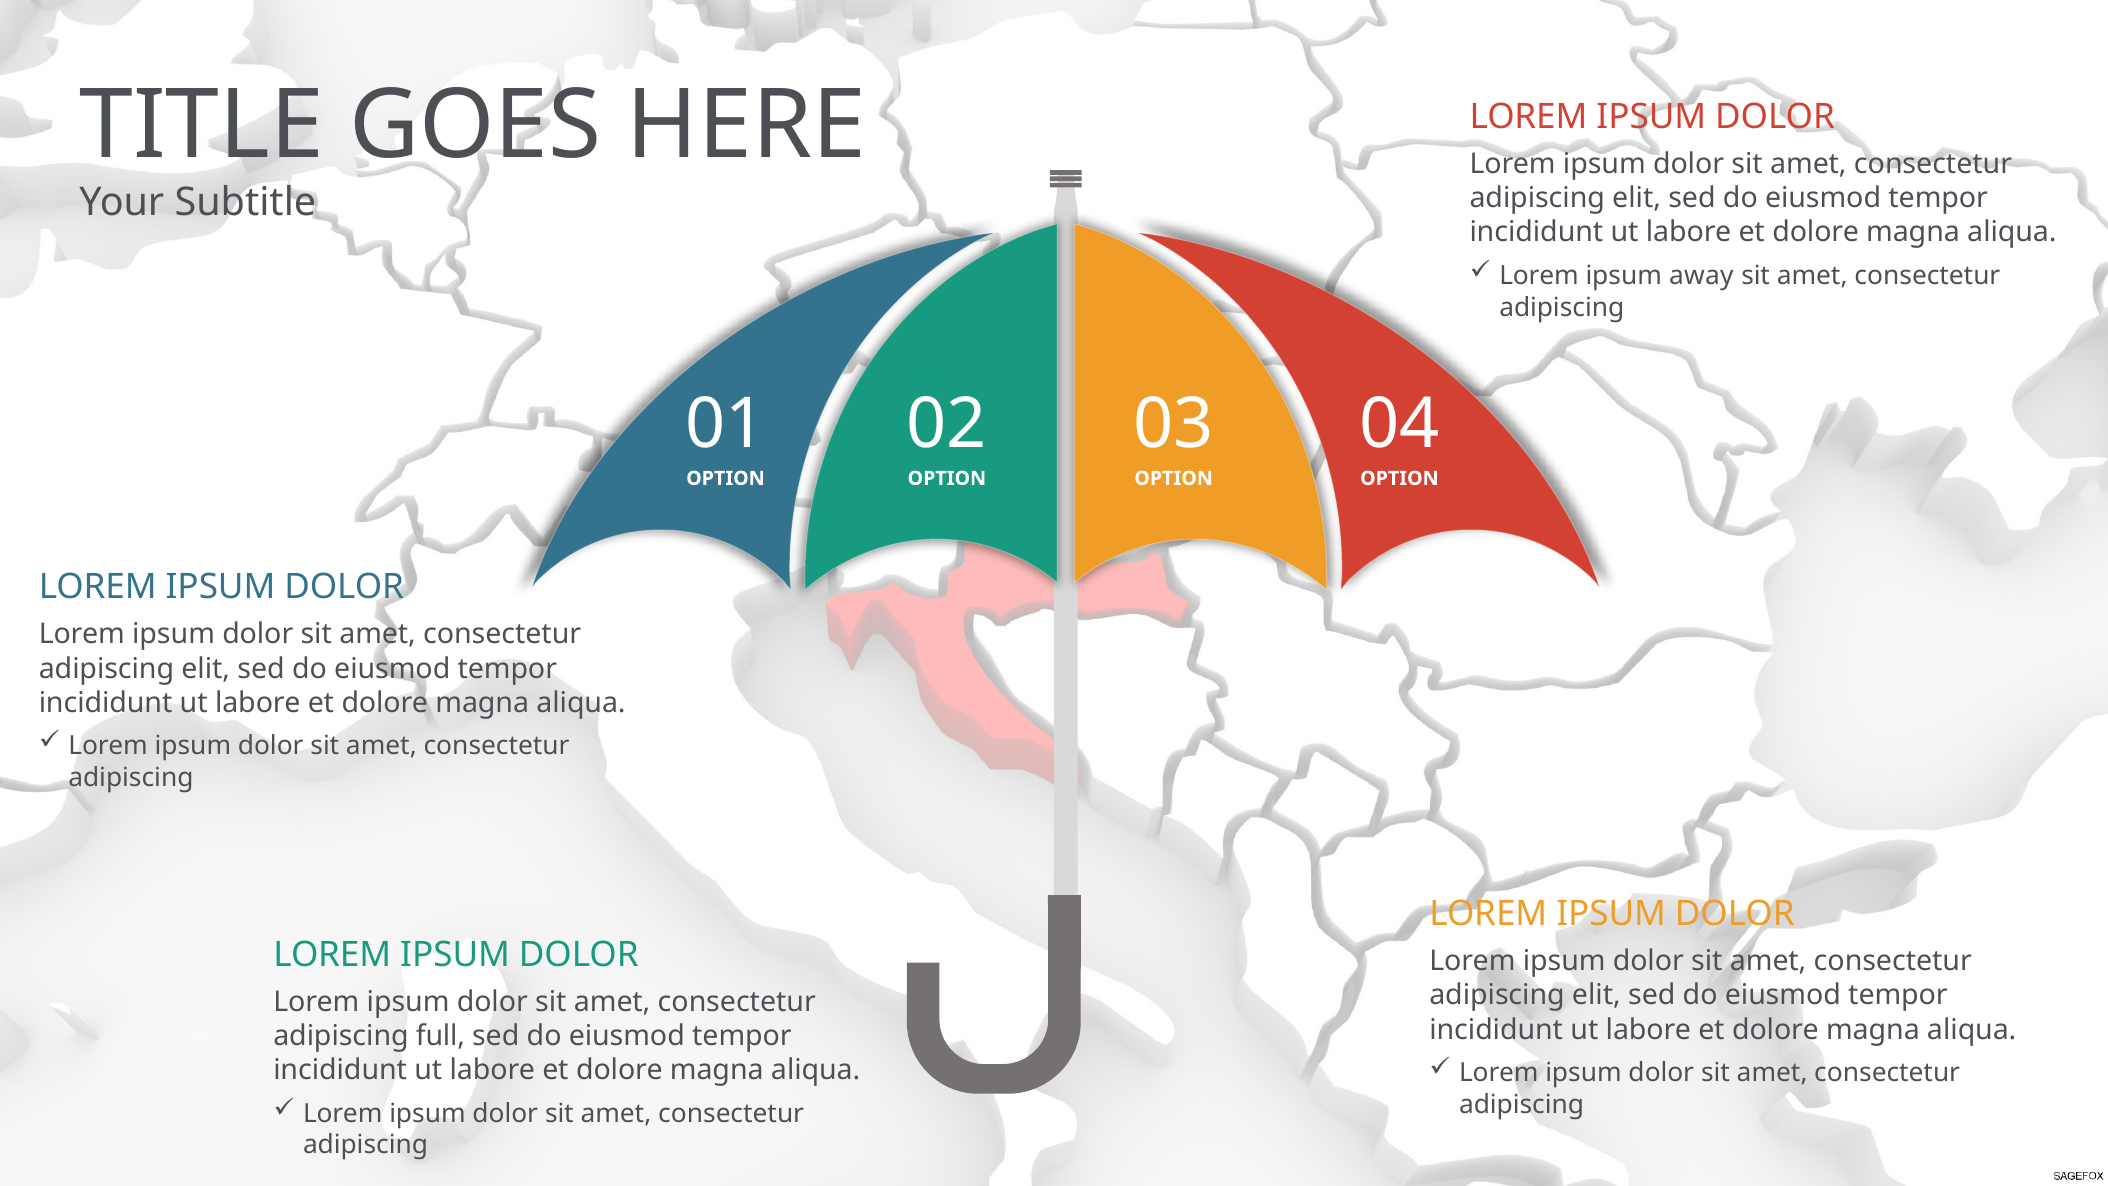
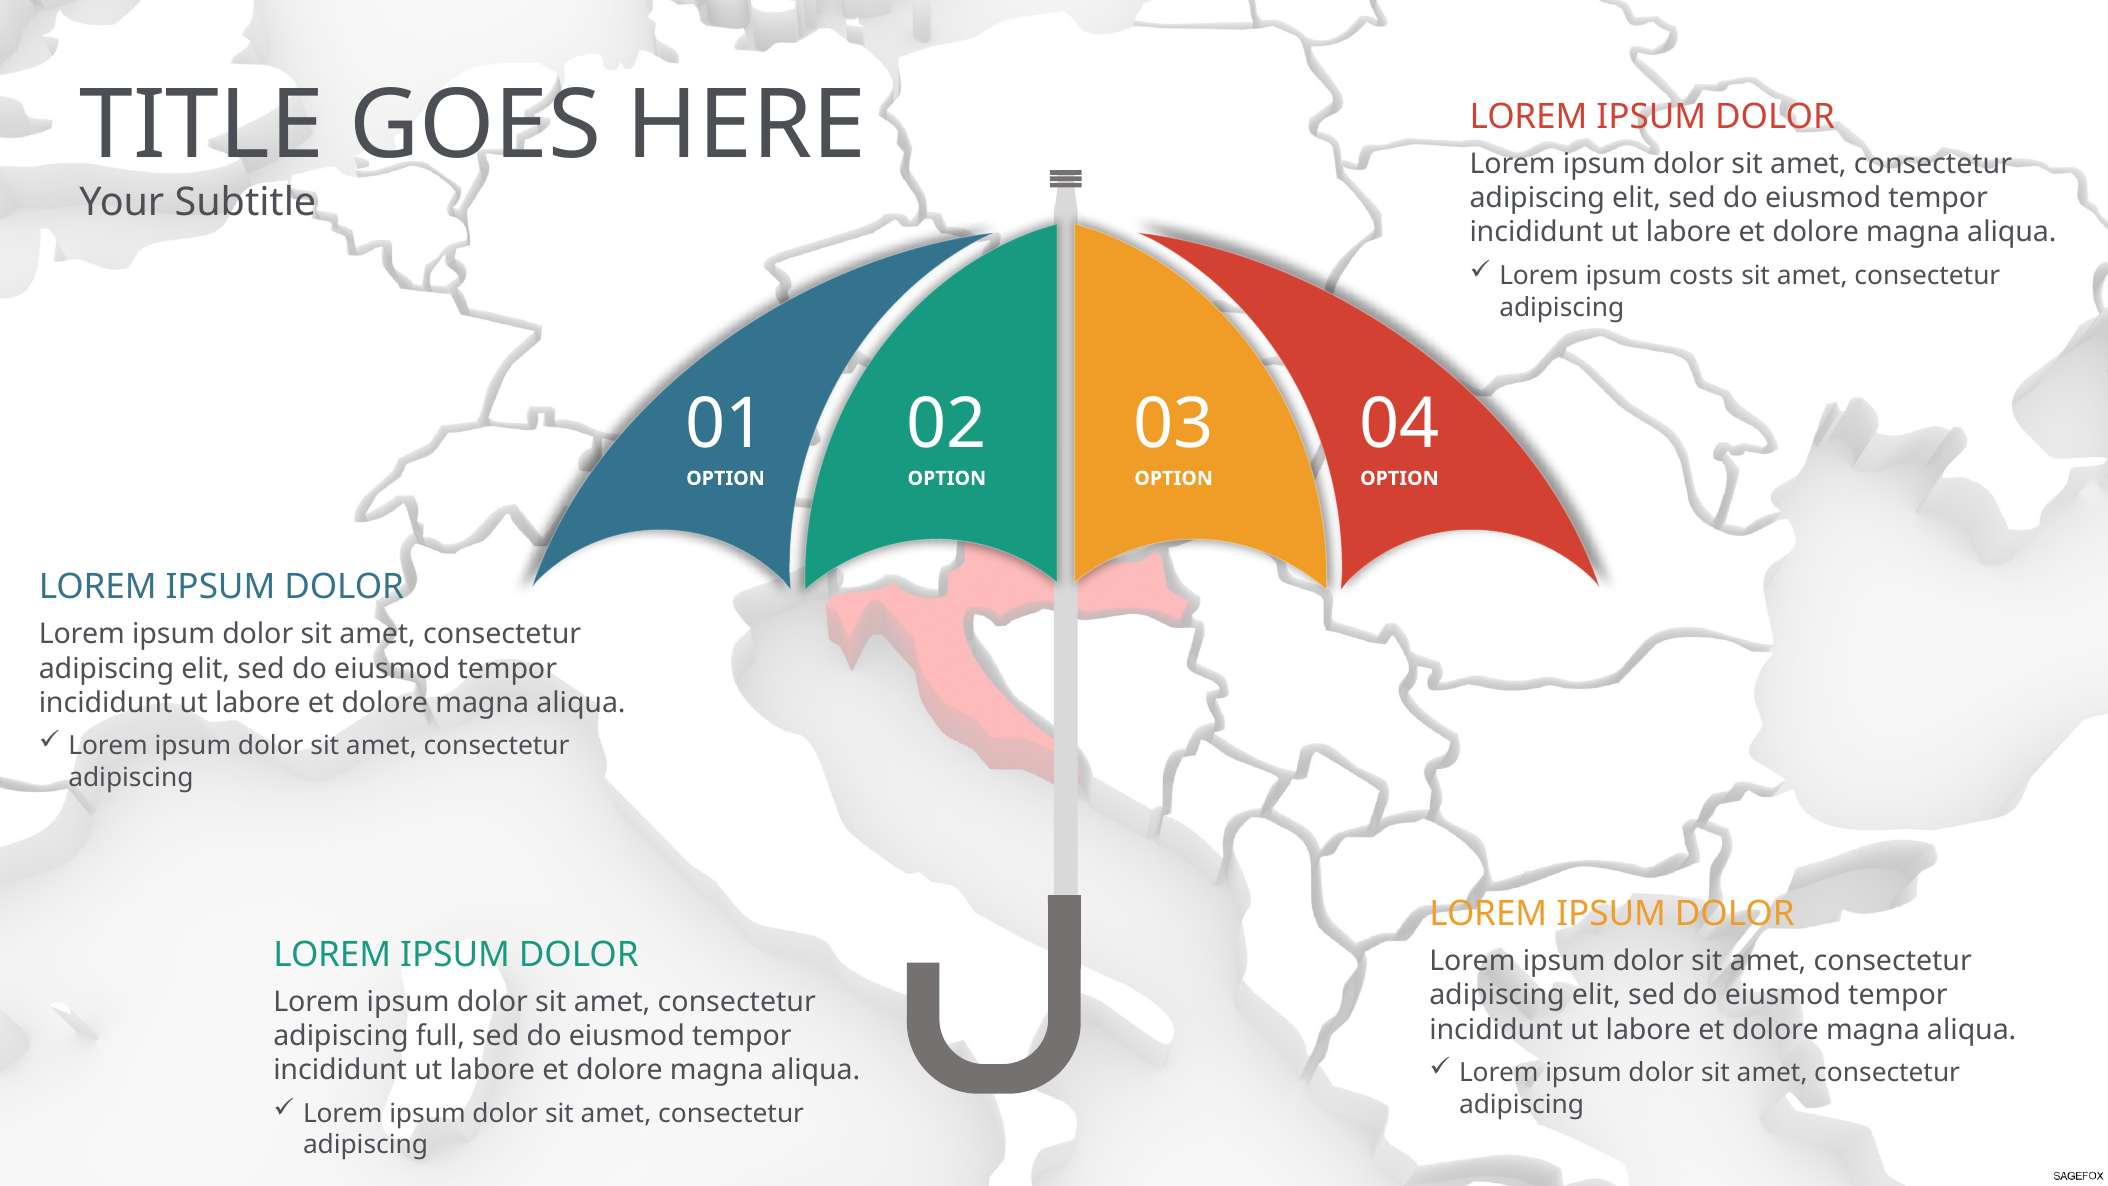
away: away -> costs
